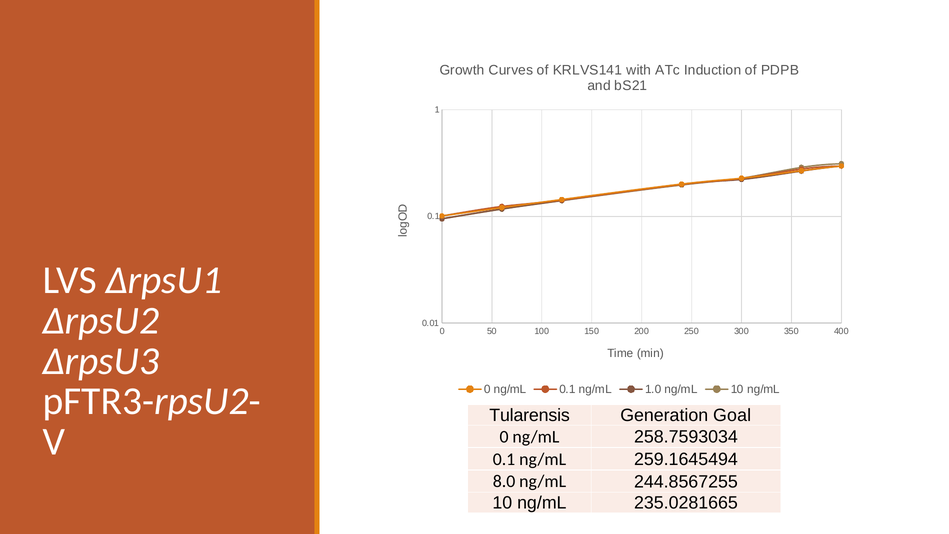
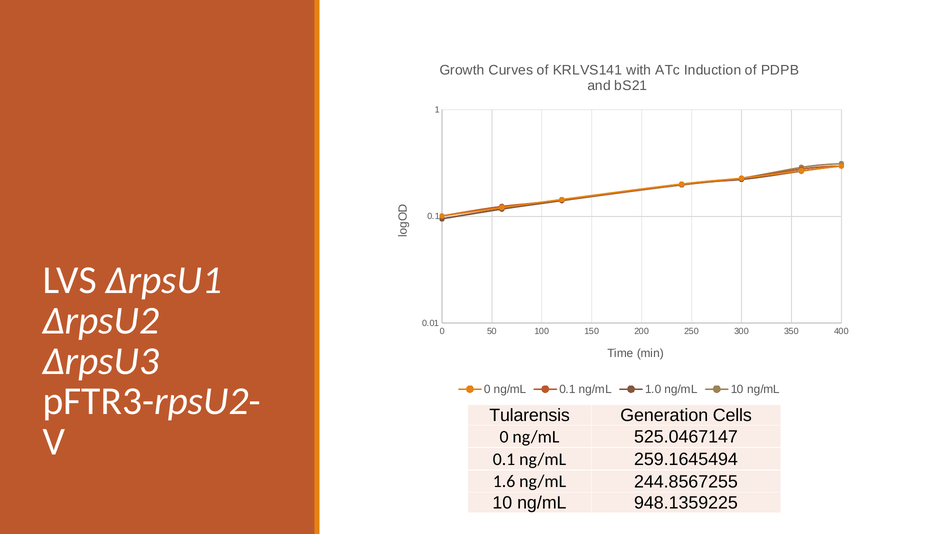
Goal: Goal -> Cells
258.7593034: 258.7593034 -> 525.0467147
8.0: 8.0 -> 1.6
235.0281665: 235.0281665 -> 948.1359225
